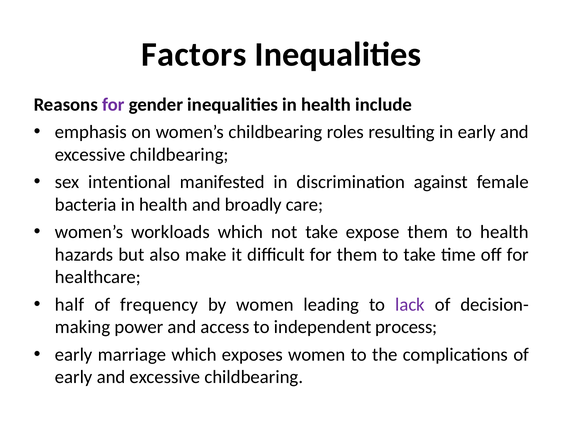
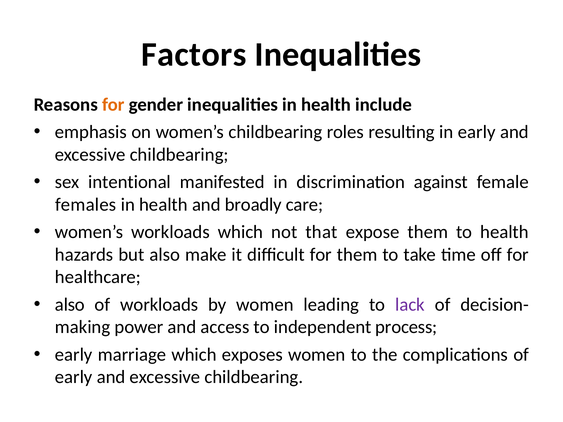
for at (113, 105) colour: purple -> orange
bacteria: bacteria -> females
not take: take -> that
half at (70, 305): half -> also
of frequency: frequency -> workloads
